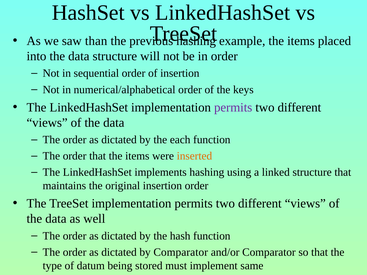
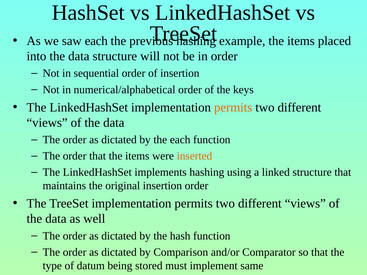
saw than: than -> each
permits at (233, 107) colour: purple -> orange
by Comparator: Comparator -> Comparison
